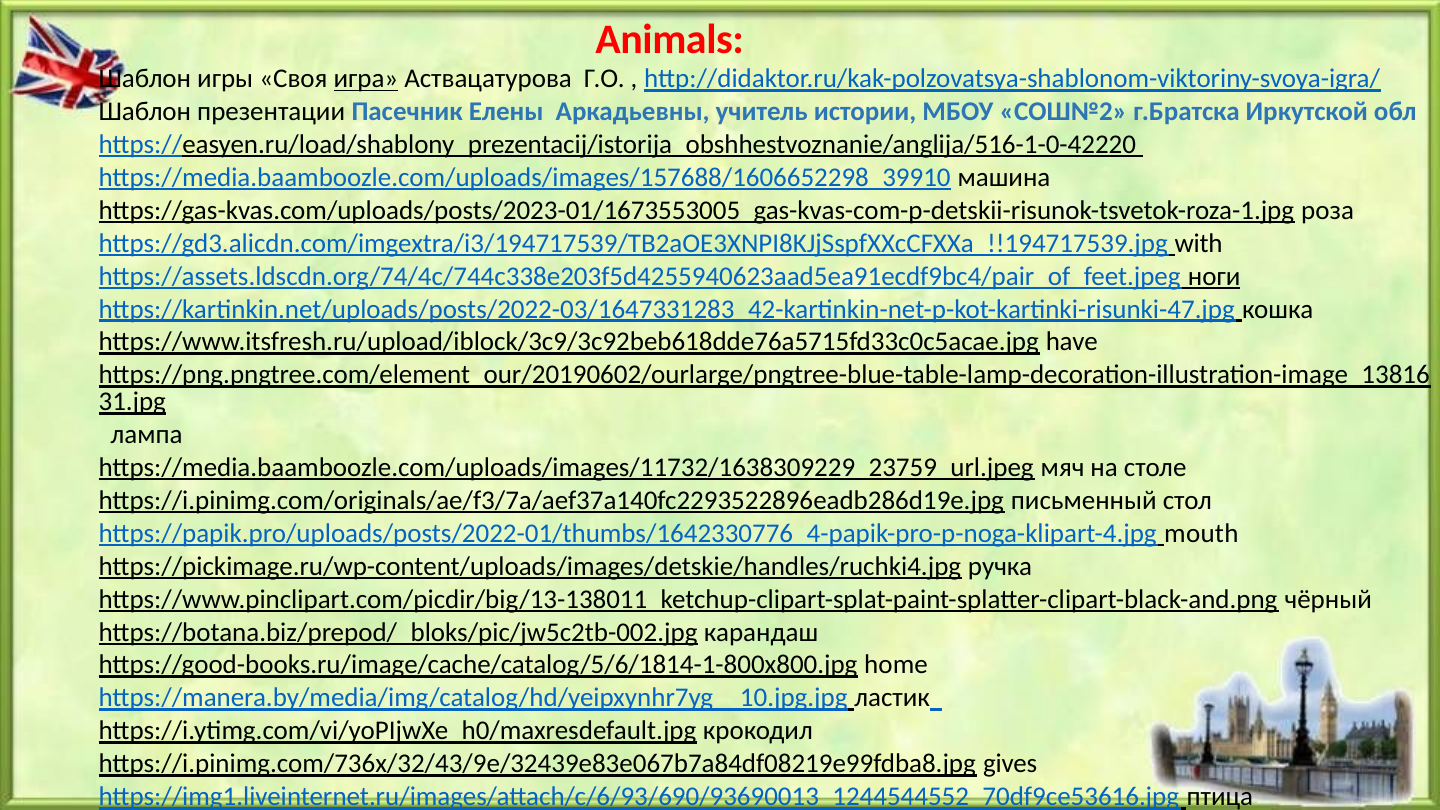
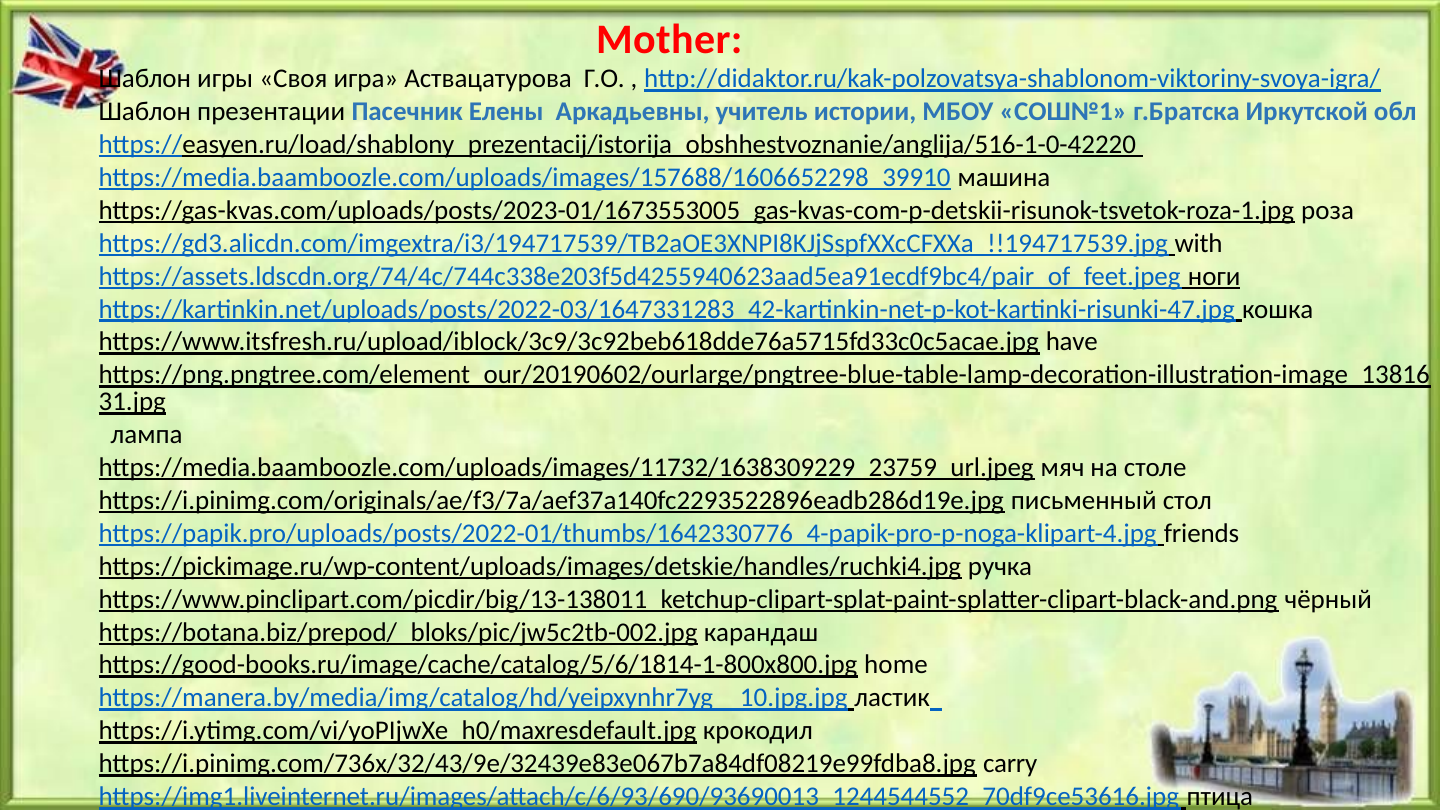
Animals: Animals -> Mother
игра underline: present -> none
СОШ№2: СОШ№2 -> СОШ№1
mouth: mouth -> friends
gives: gives -> carry
